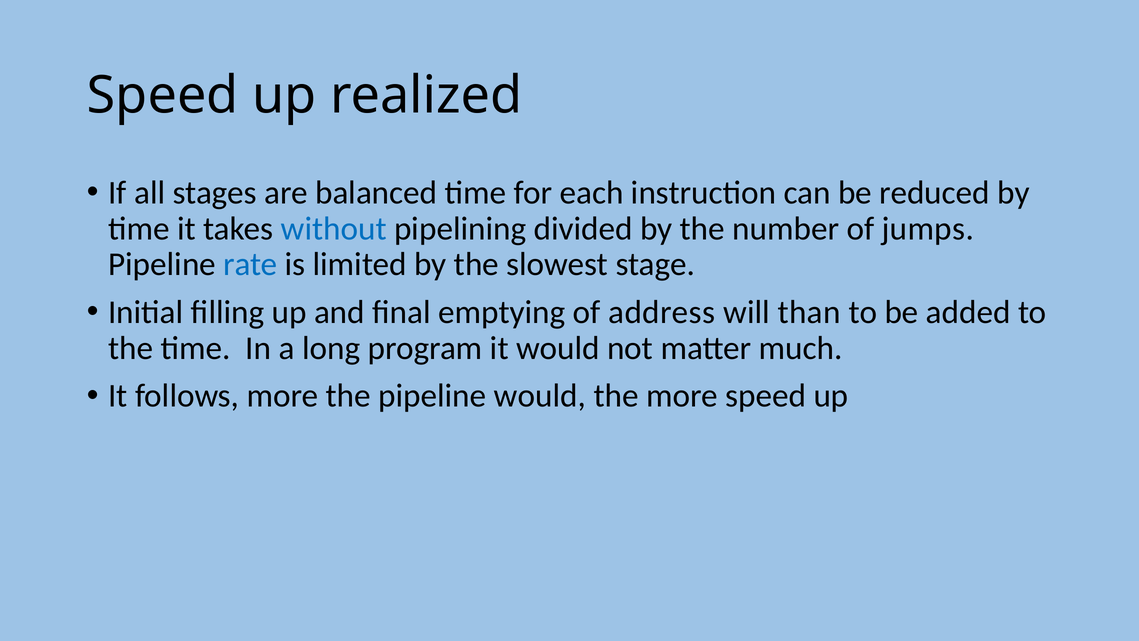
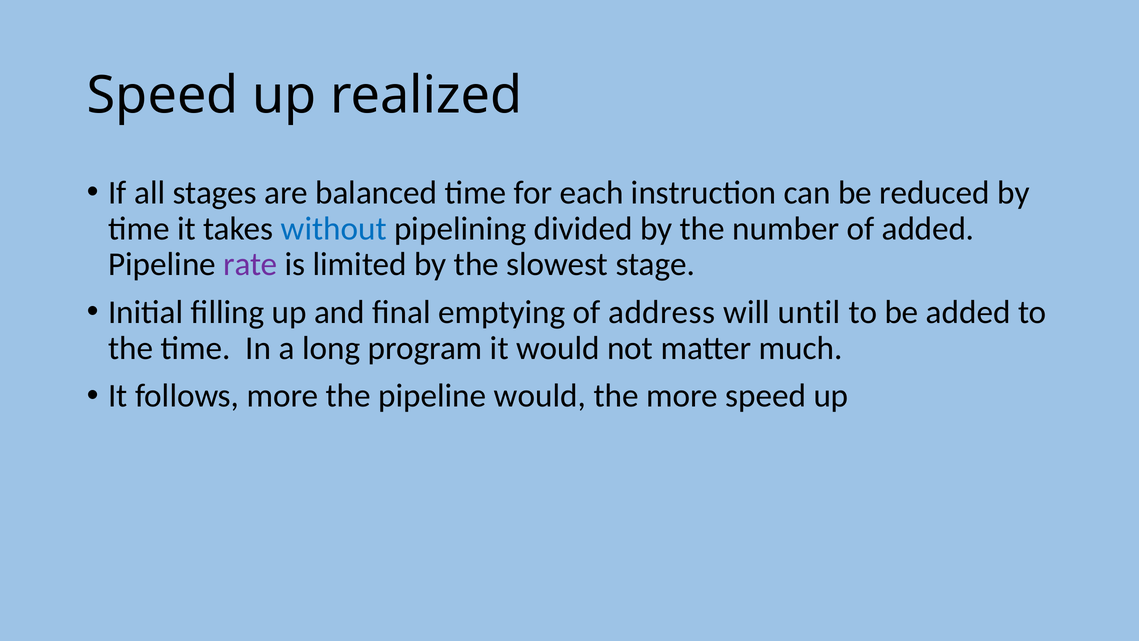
of jumps: jumps -> added
rate colour: blue -> purple
than: than -> until
